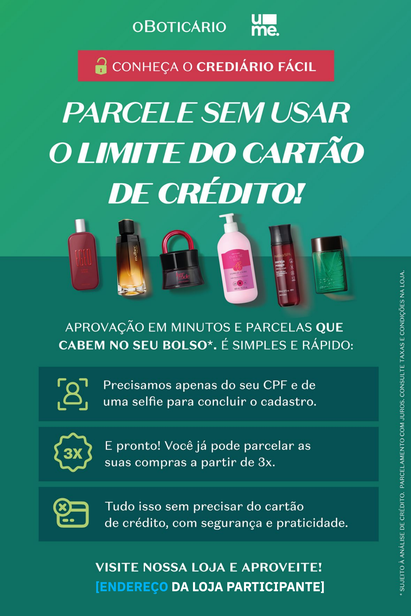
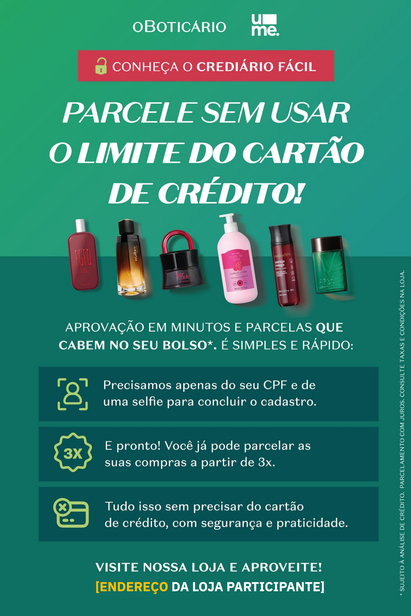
ENDEREÇO colour: light blue -> yellow
